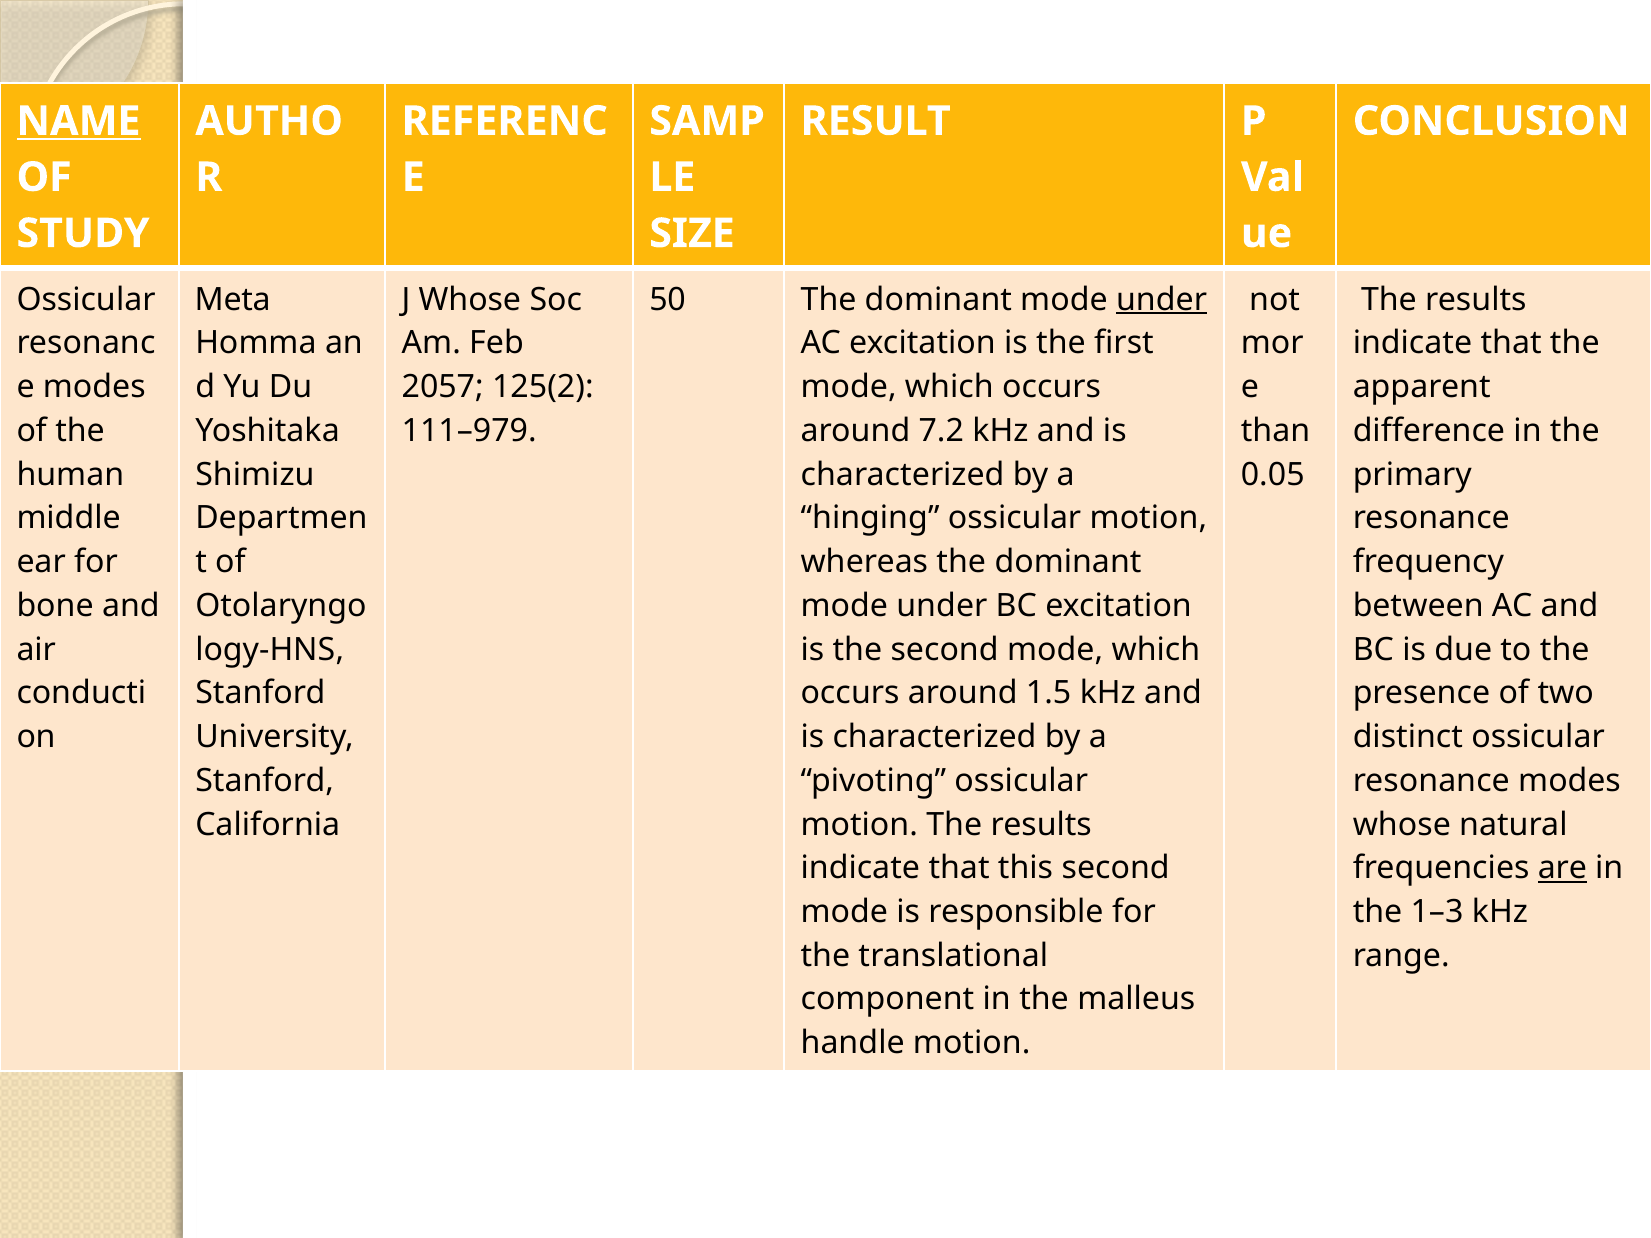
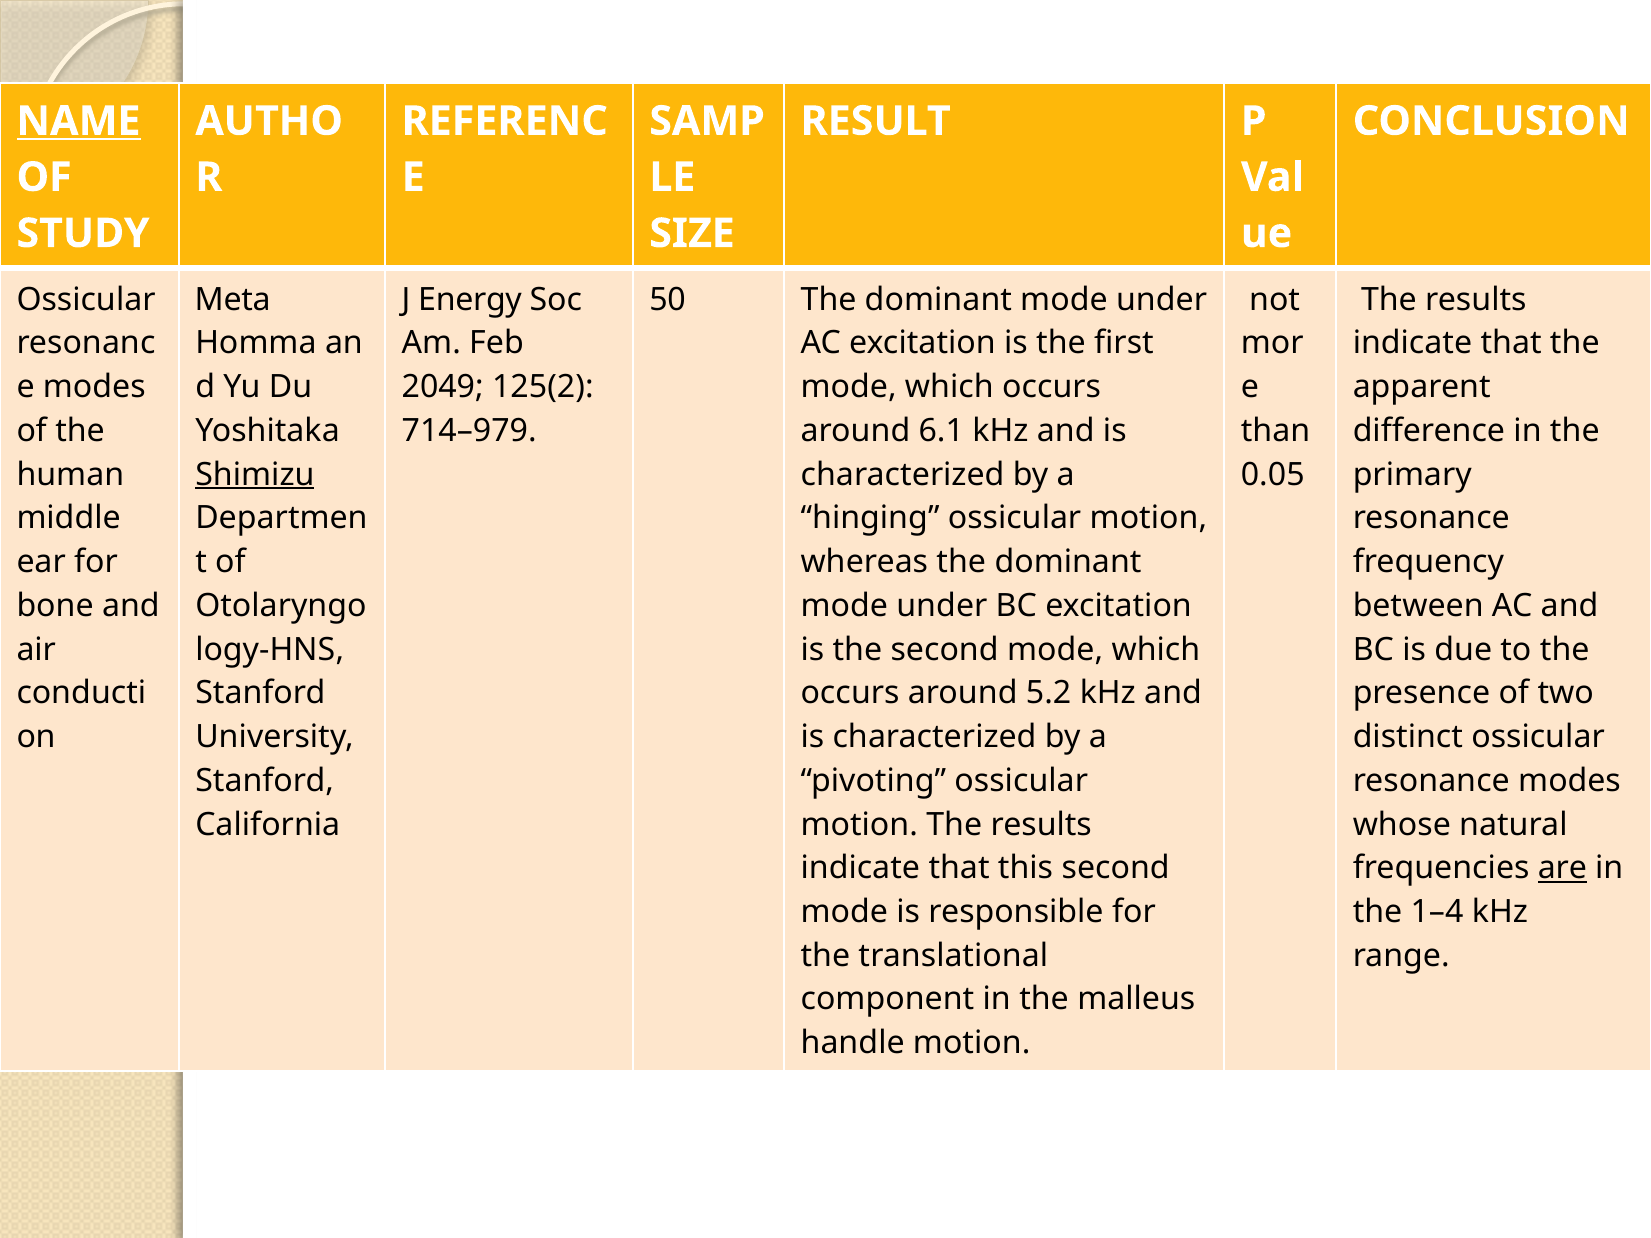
J Whose: Whose -> Energy
under at (1162, 300) underline: present -> none
2057: 2057 -> 2049
111–979: 111–979 -> 714–979
7.2: 7.2 -> 6.1
Shimizu underline: none -> present
1.5: 1.5 -> 5.2
1–3: 1–3 -> 1–4
